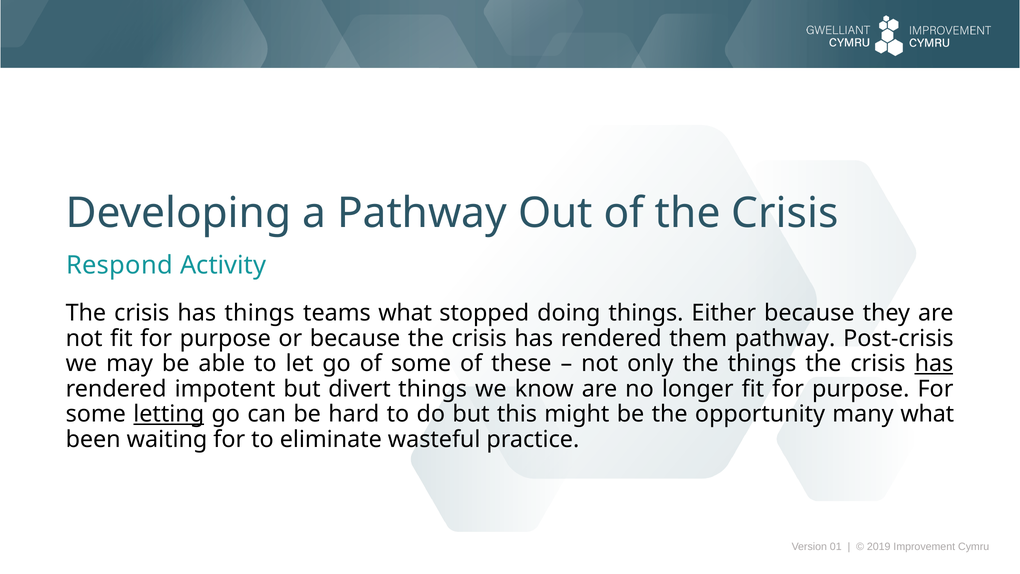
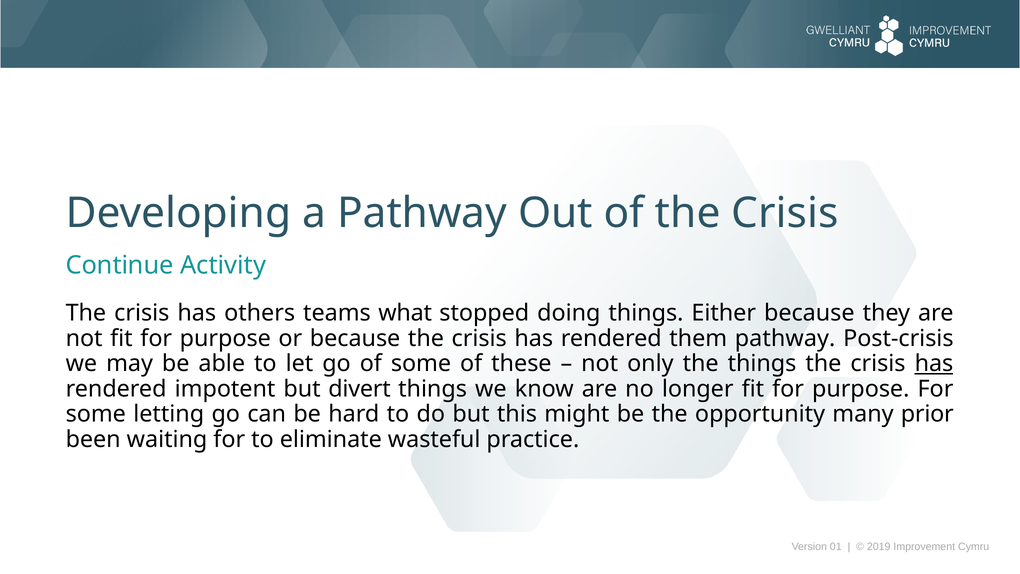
Respond: Respond -> Continue
has things: things -> others
letting underline: present -> none
many what: what -> prior
